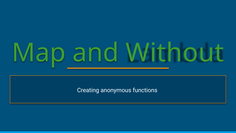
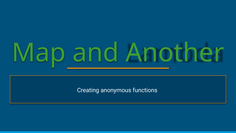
Without: Without -> Another
